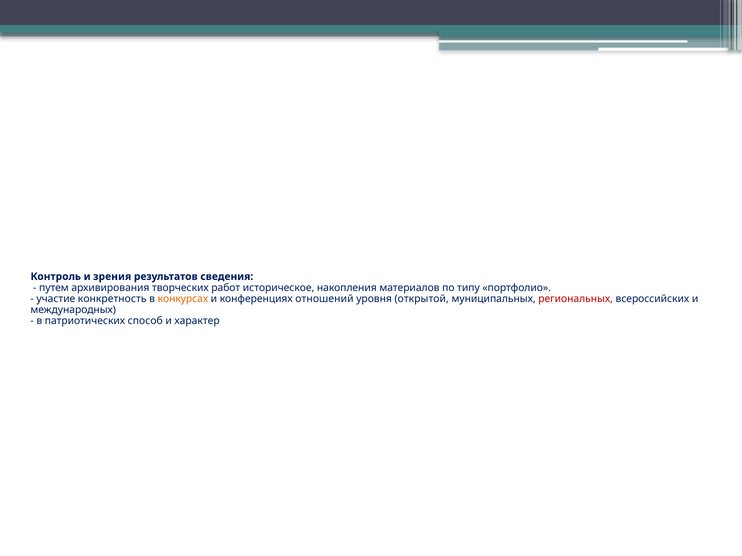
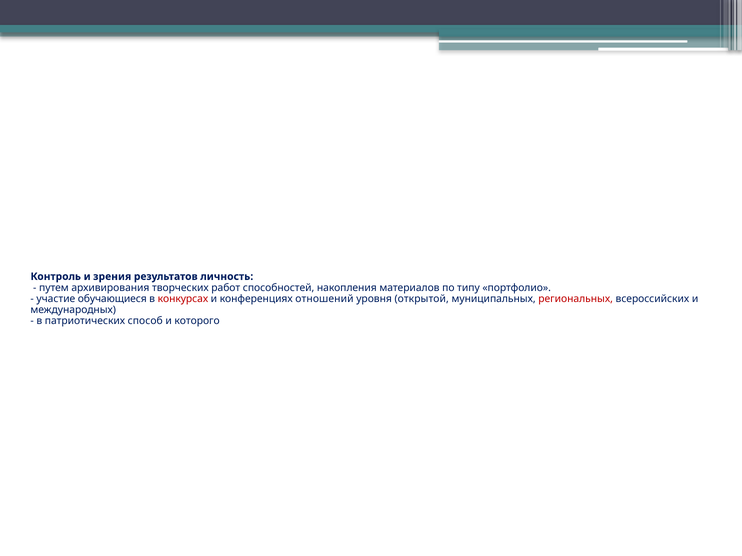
сведения: сведения -> личность
историческое: историческое -> способностей
конкретность: конкретность -> обучающиеся
конкурсах colour: orange -> red
характер: характер -> которого
